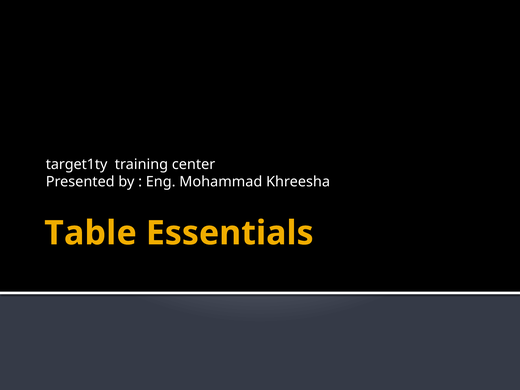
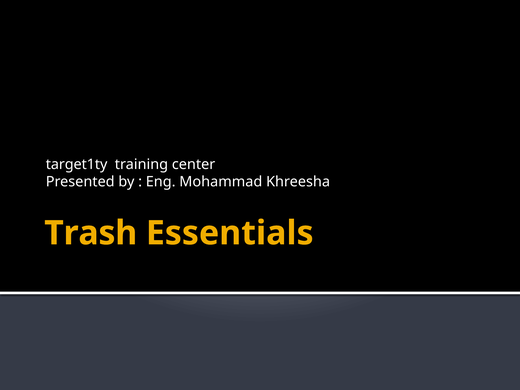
Table: Table -> Trash
